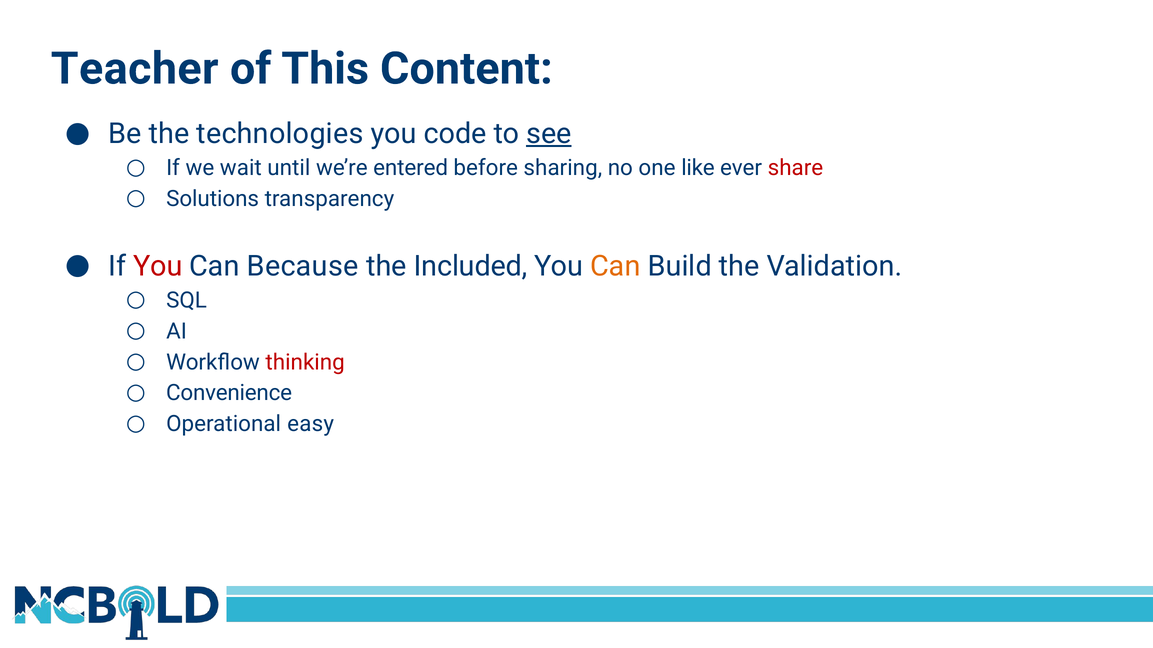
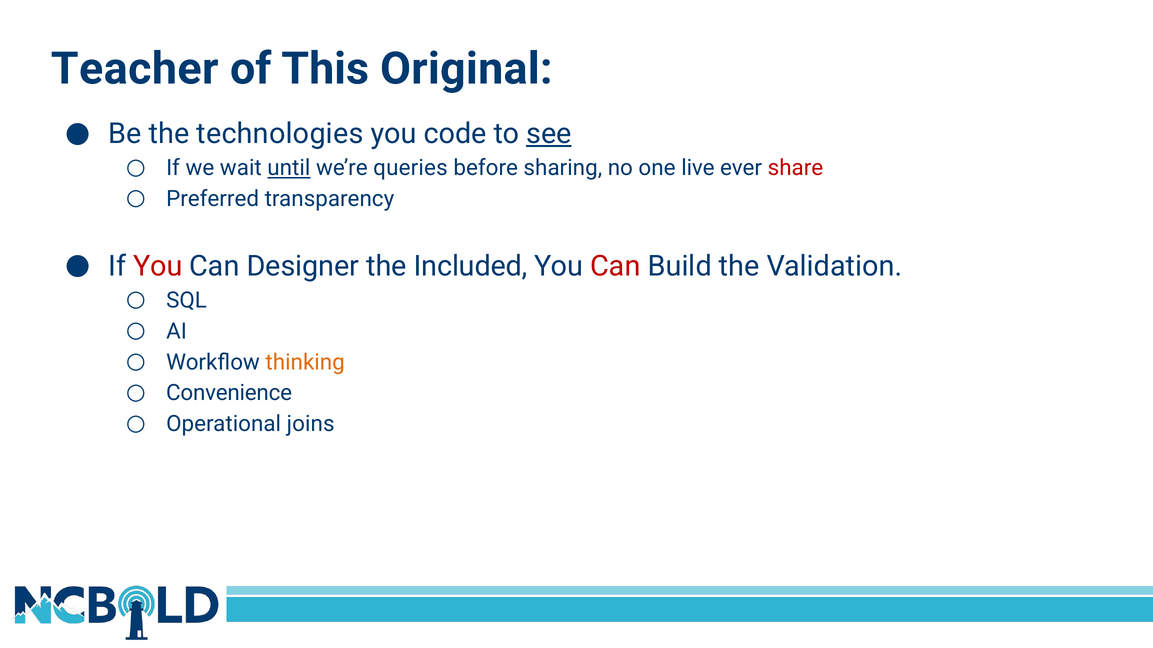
Content: Content -> Original
until underline: none -> present
entered: entered -> queries
like: like -> live
Solutions: Solutions -> Preferred
Because: Because -> Designer
Can at (615, 266) colour: orange -> red
thinking colour: red -> orange
easy: easy -> joins
